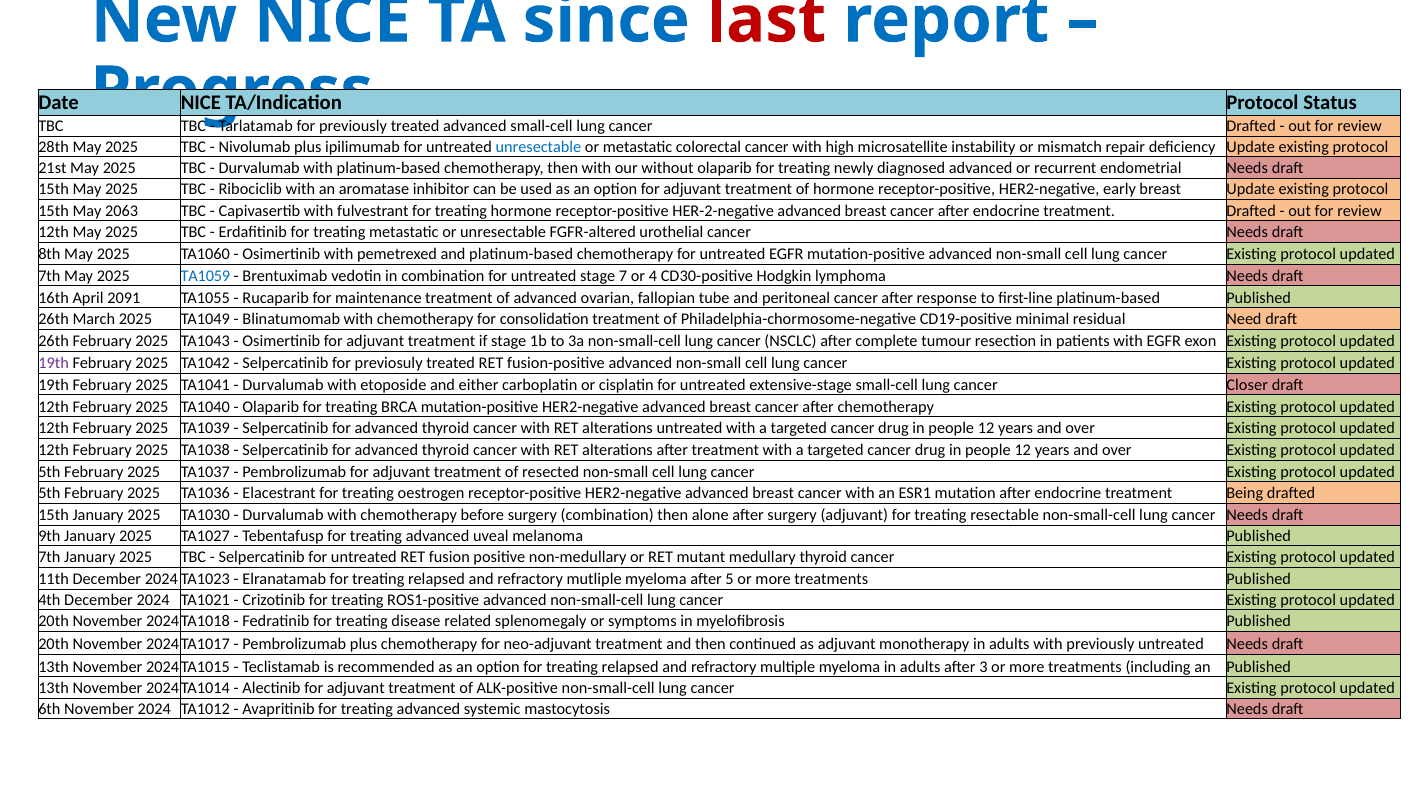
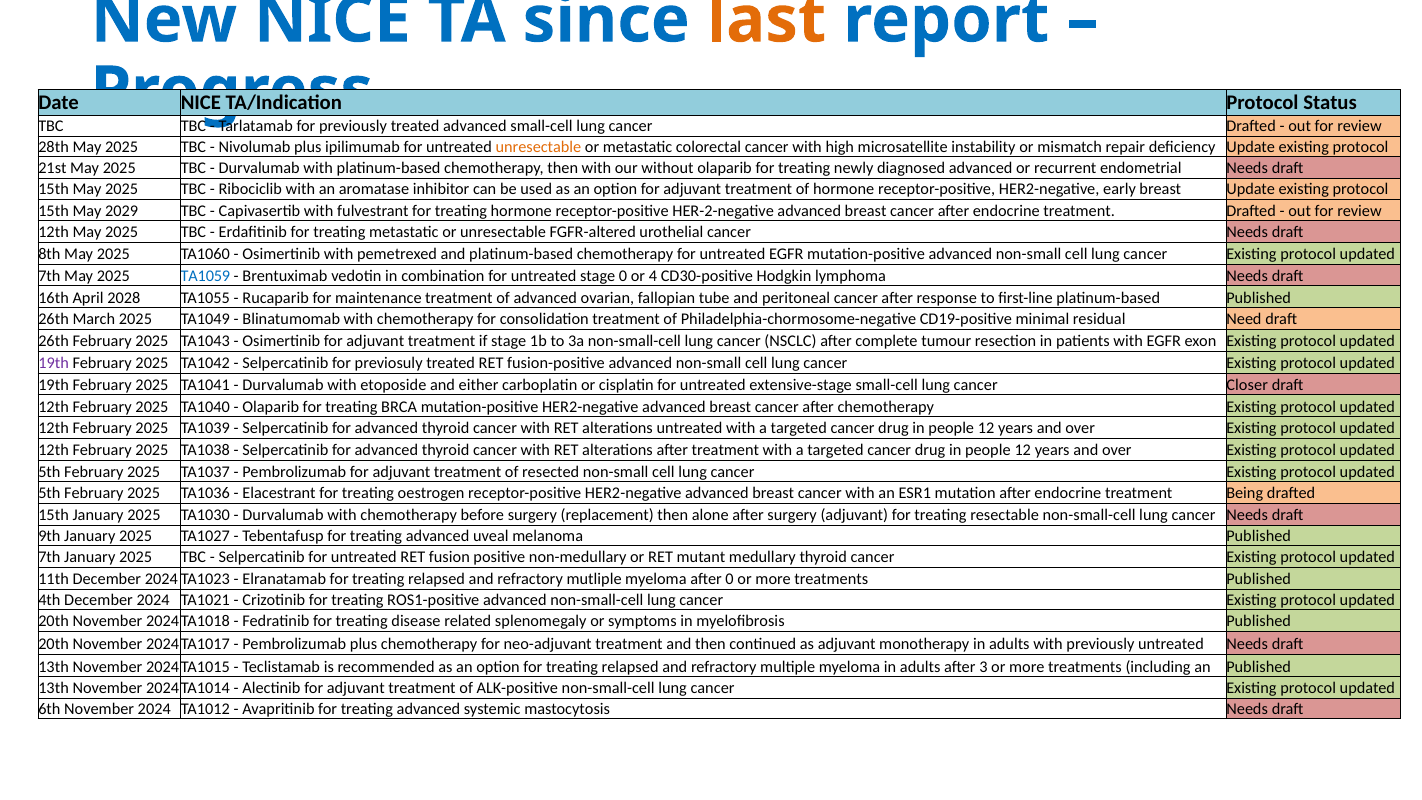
last colour: red -> orange
unresectable at (538, 147) colour: blue -> orange
2063: 2063 -> 2029
stage 7: 7 -> 0
2091: 2091 -> 2028
surgery combination: combination -> replacement
after 5: 5 -> 0
